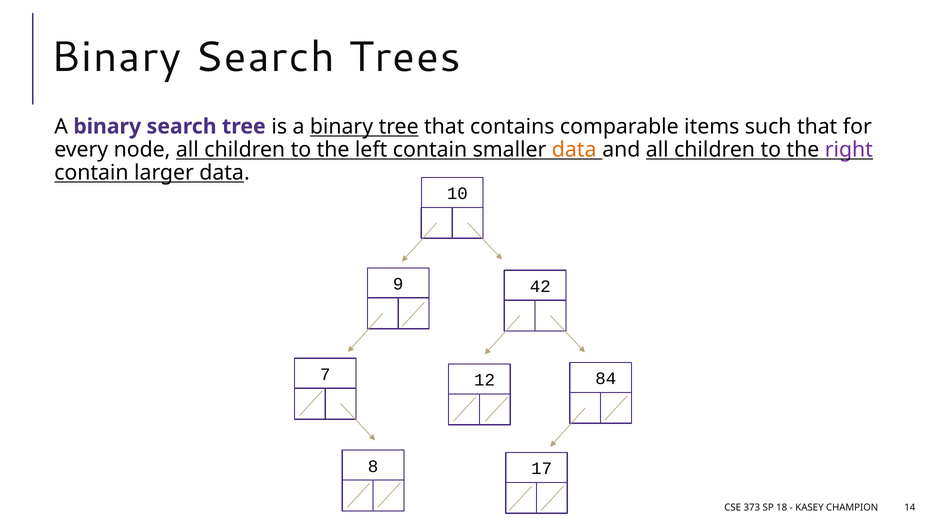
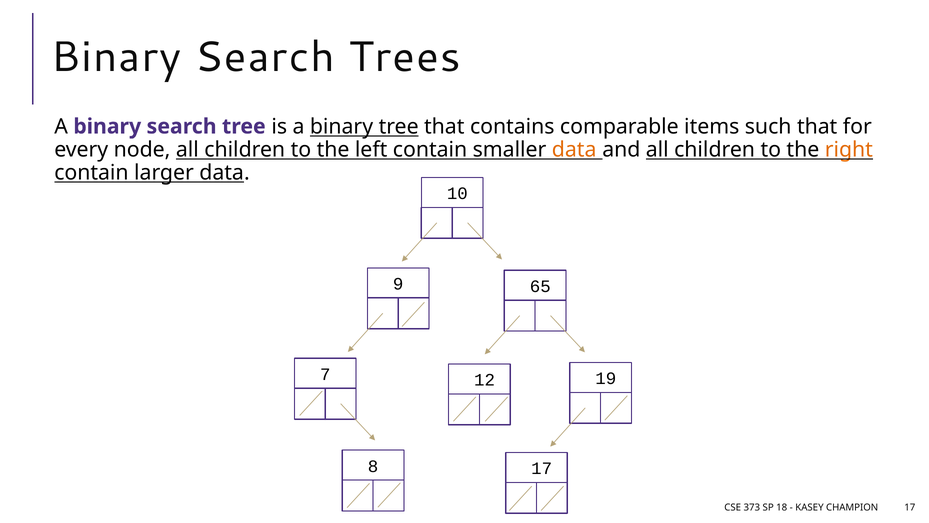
right colour: purple -> orange
42: 42 -> 65
84: 84 -> 19
CHAMPION 14: 14 -> 17
